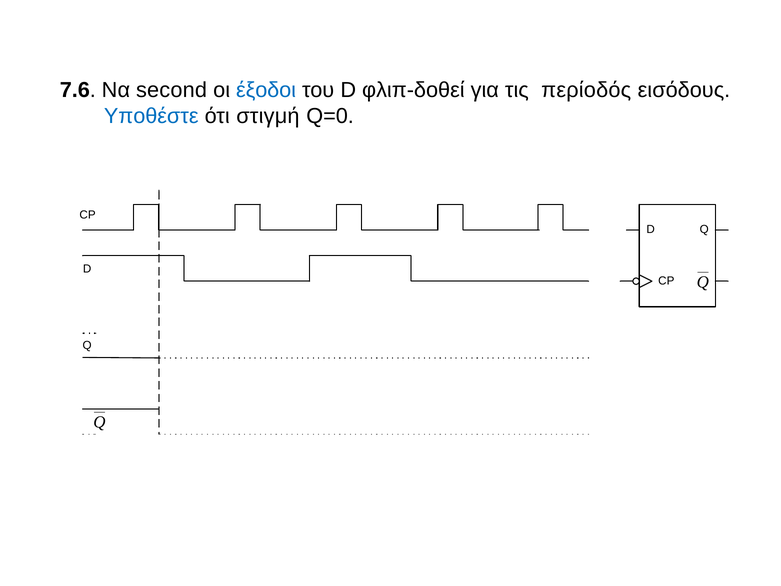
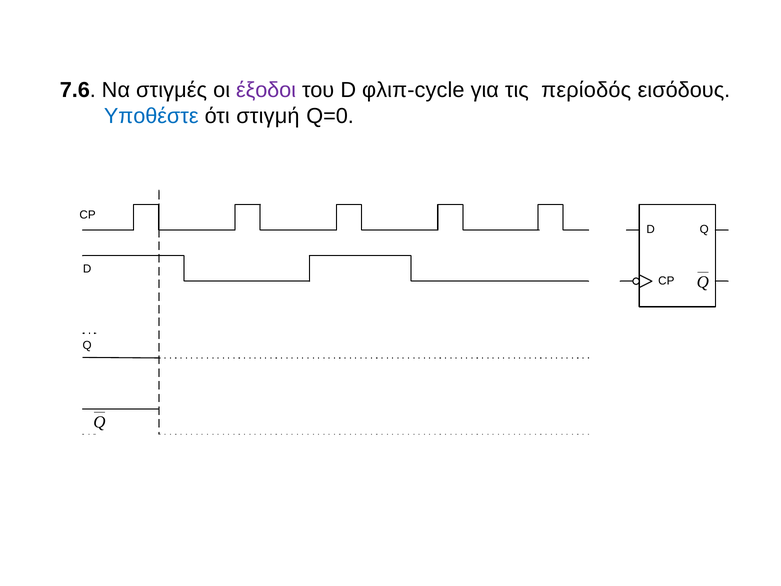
secοnd: secοnd -> στιγμές
έξοδοι colour: blue -> purple
φλιπ-δοθεί: φλιπ-δοθεί -> φλιπ-cycle
